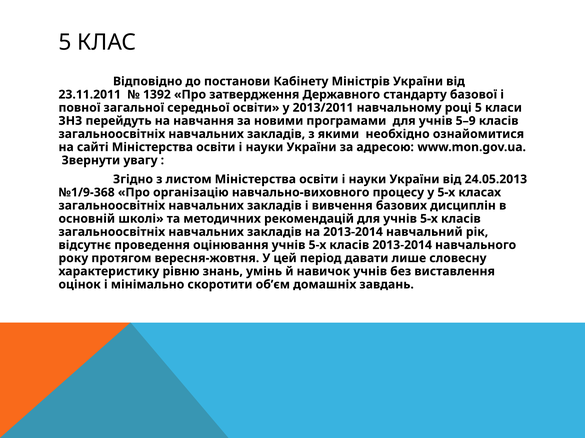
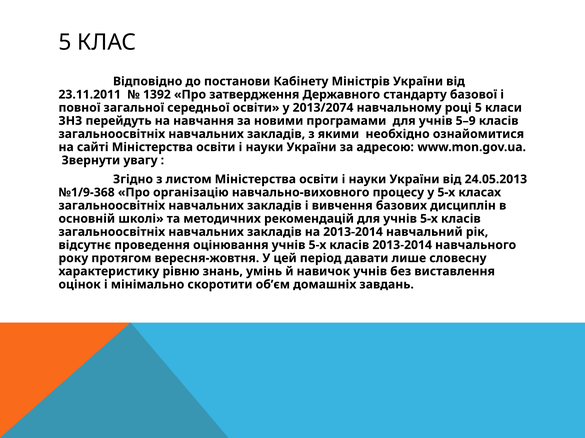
2013/2011: 2013/2011 -> 2013/2074
